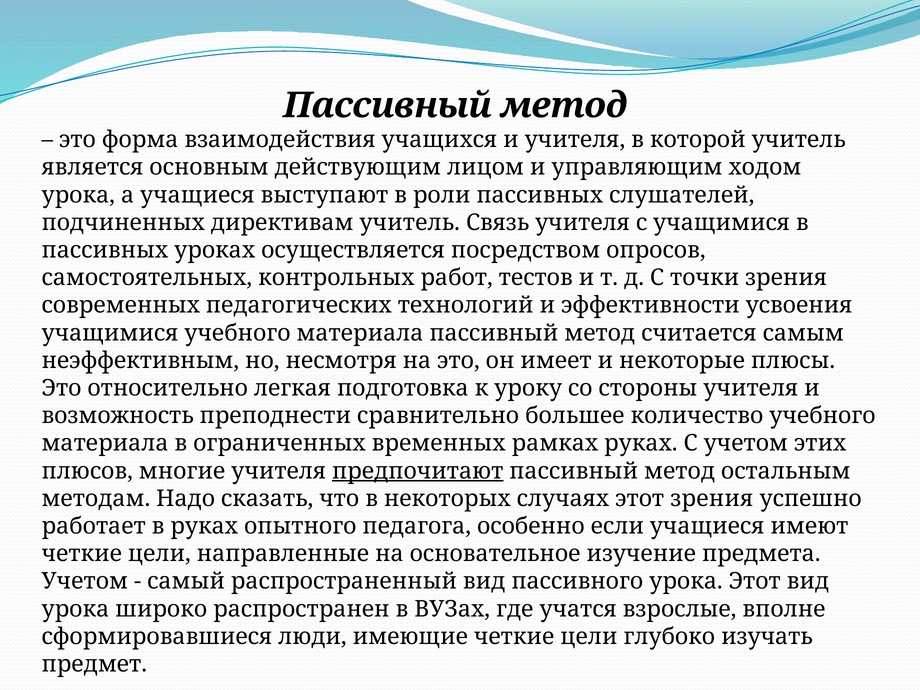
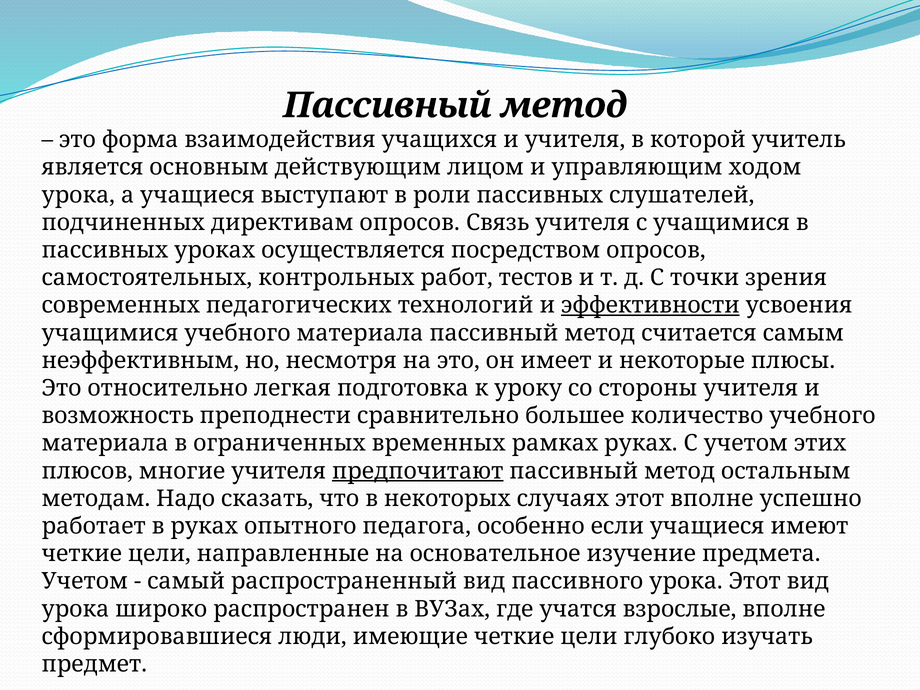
директивам учитель: учитель -> опросов
эффективности underline: none -> present
этот зрения: зрения -> вполне
